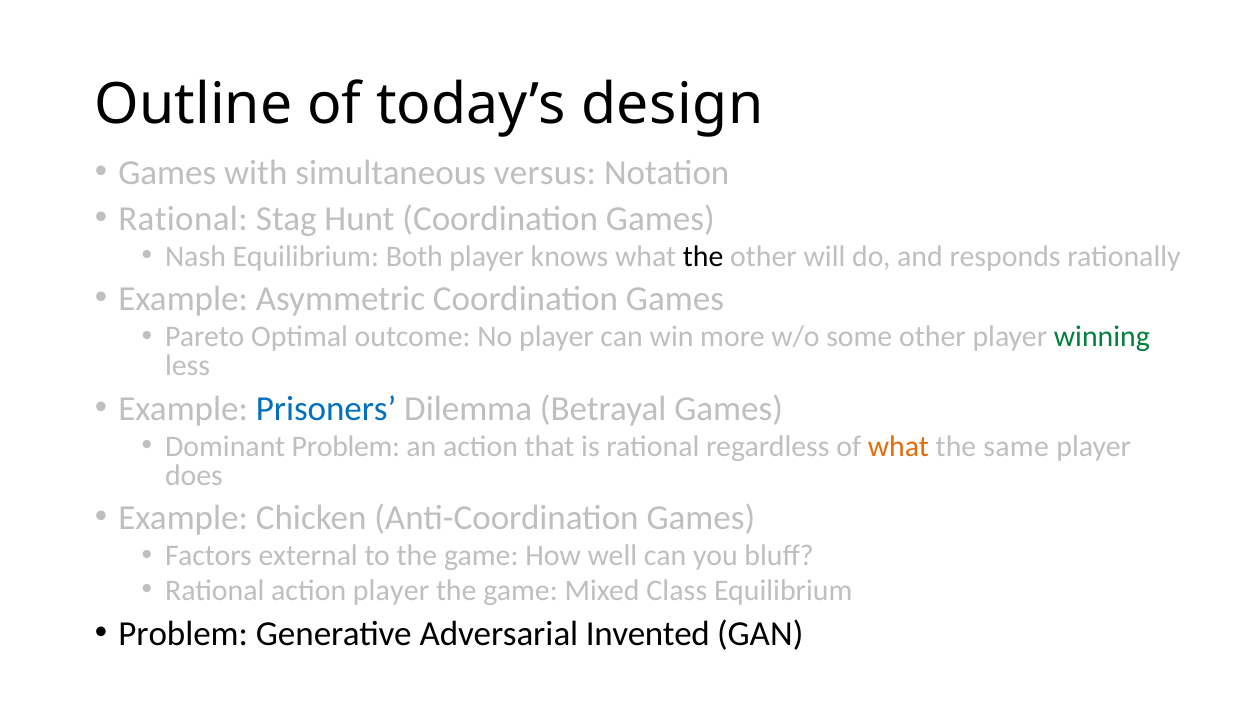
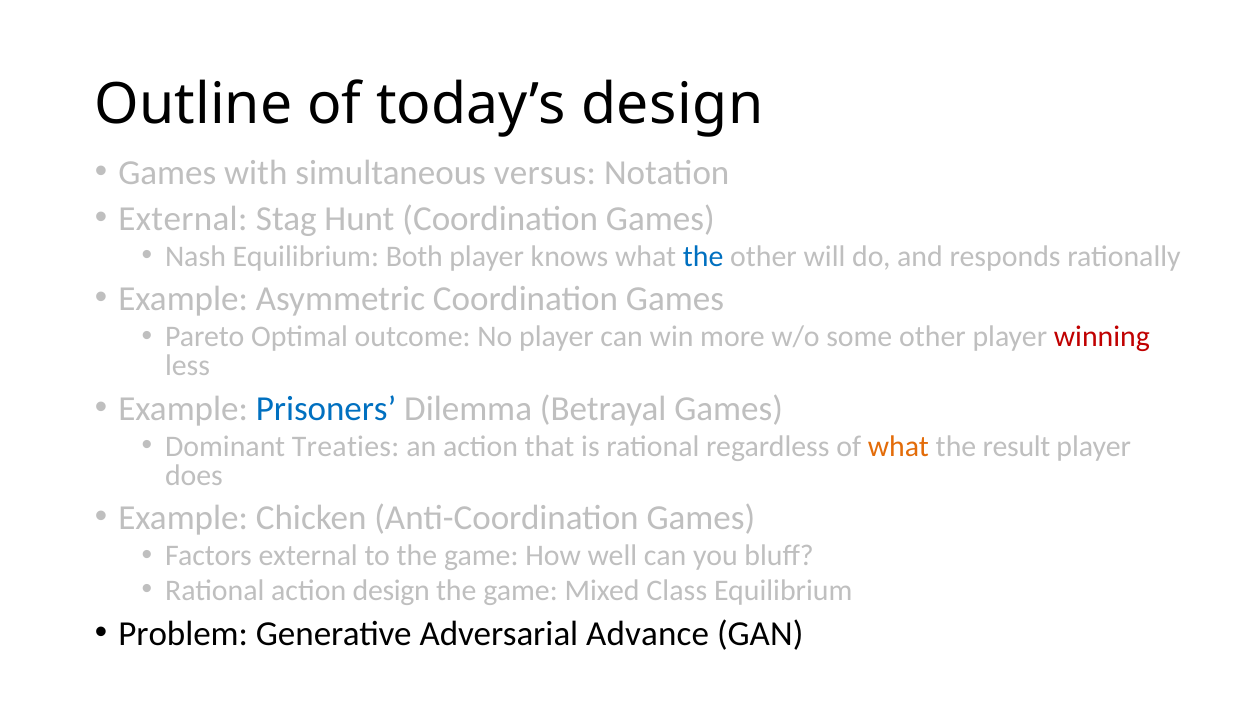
Rational at (183, 219): Rational -> External
the at (703, 256) colour: black -> blue
winning colour: green -> red
Dominant Problem: Problem -> Treaties
same: same -> result
action player: player -> design
Invented: Invented -> Advance
